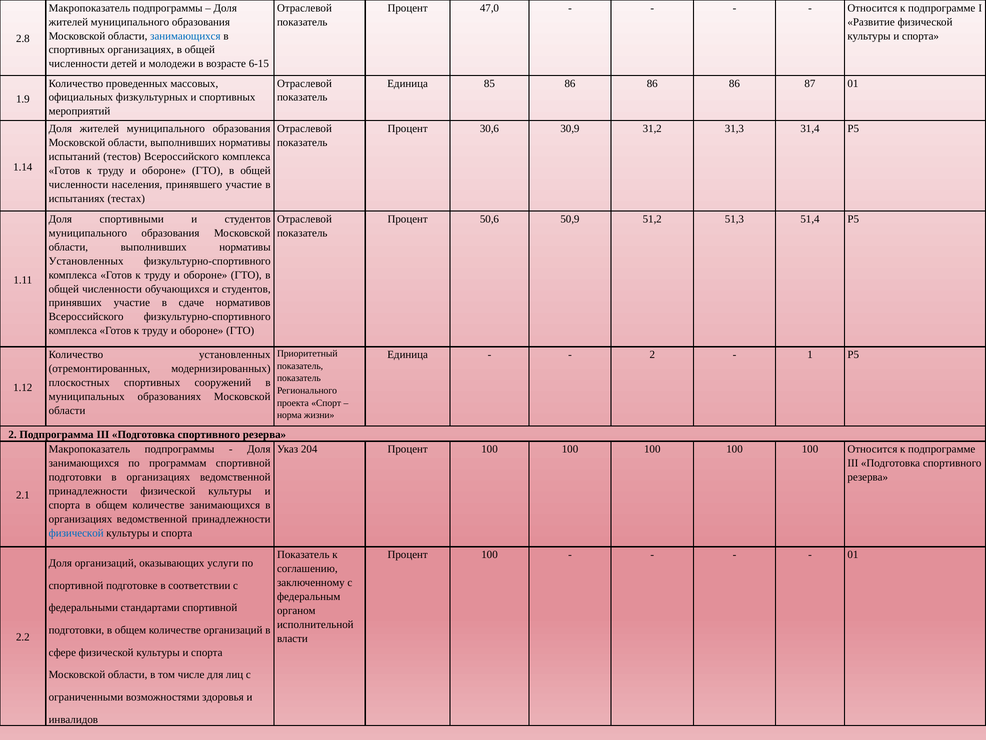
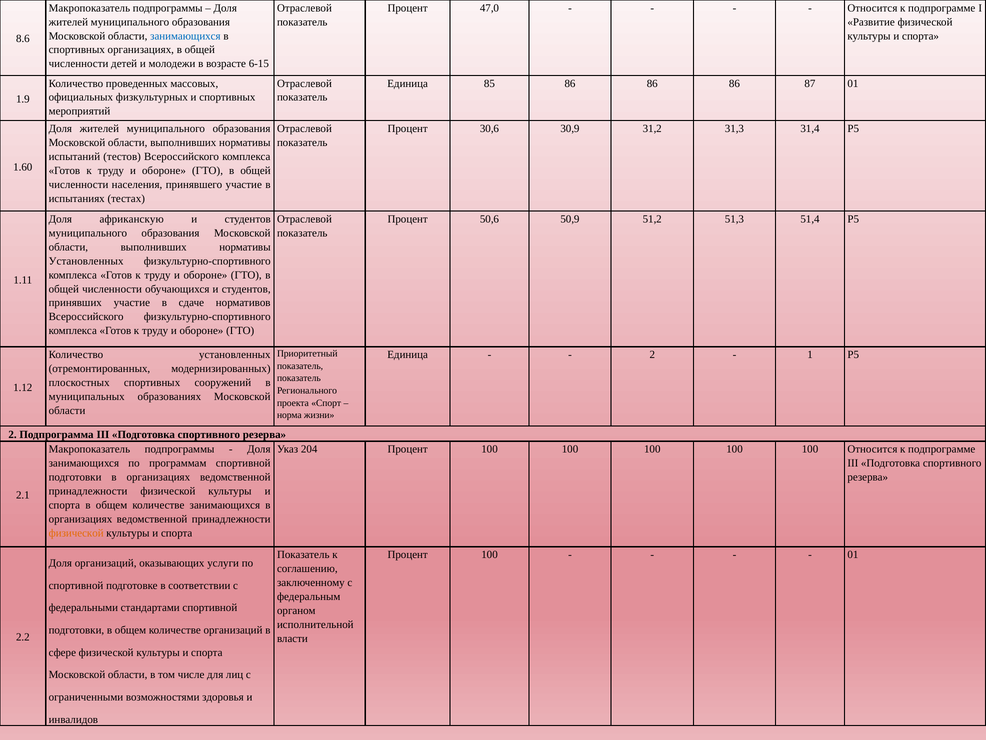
2.8: 2.8 -> 8.6
1.14: 1.14 -> 1.60
спортивными: спортивными -> африканскую
физической at (76, 533) colour: blue -> orange
